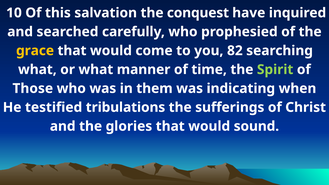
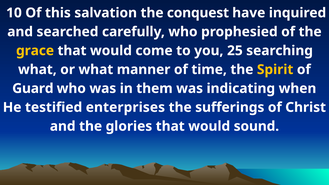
82: 82 -> 25
Spirit colour: light green -> yellow
Those: Those -> Guard
tribulations: tribulations -> enterprises
